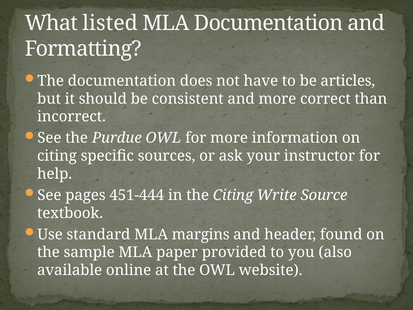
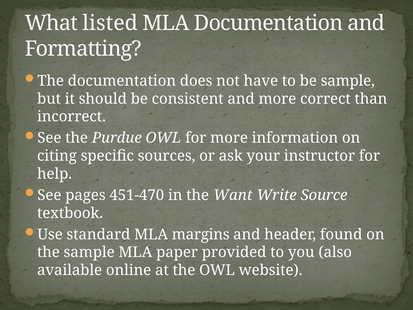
be articles: articles -> sample
451-444: 451-444 -> 451-470
the Citing: Citing -> Want
